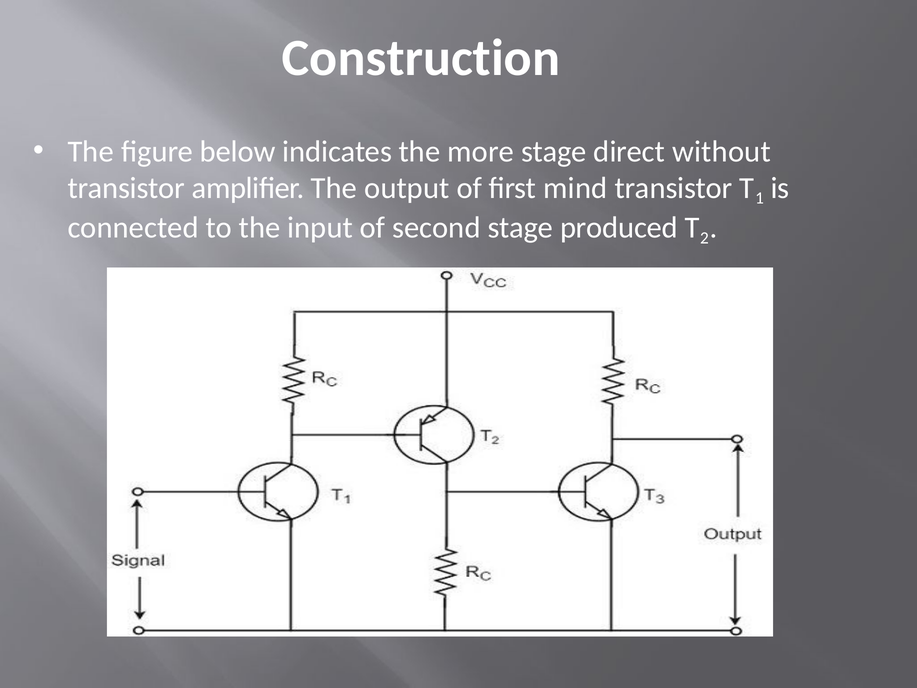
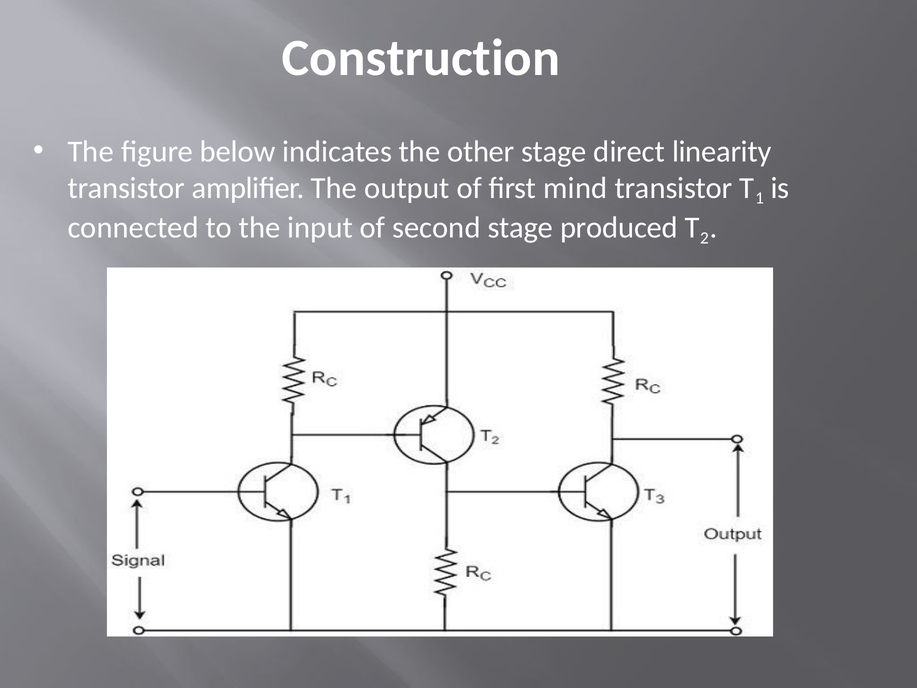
more: more -> other
without: without -> linearity
